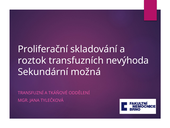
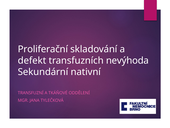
roztok: roztok -> defekt
možná: možná -> nativní
